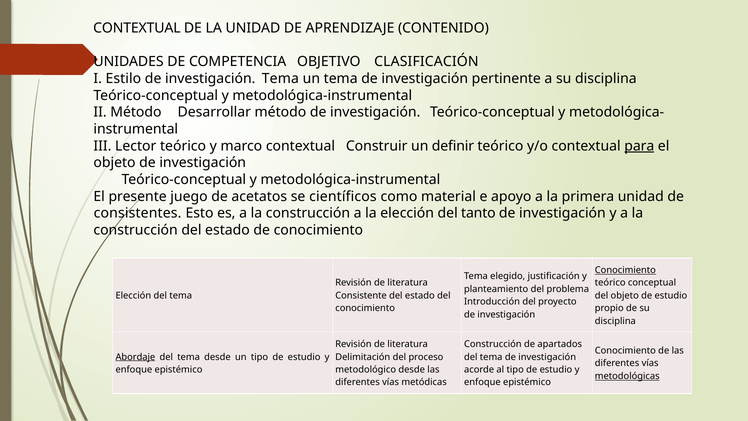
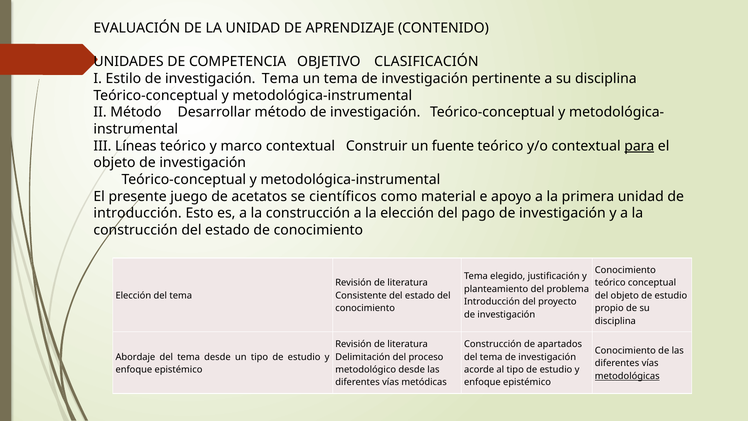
CONTEXTUAL at (137, 28): CONTEXTUAL -> EVALUACIÓN
Lector: Lector -> Líneas
definir: definir -> fuente
consistentes at (138, 213): consistentes -> introducción
tanto: tanto -> pago
Conocimiento at (625, 270) underline: present -> none
Abordaje underline: present -> none
